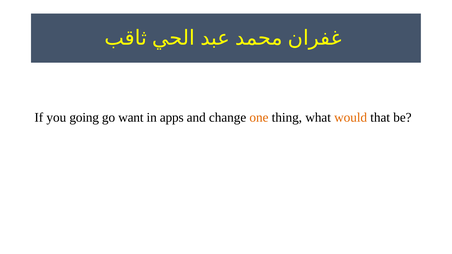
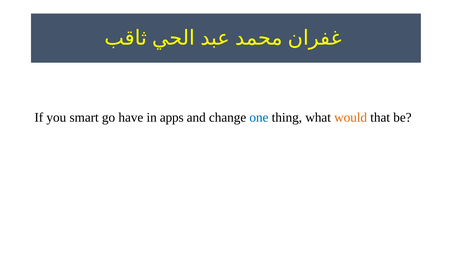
going: going -> smart
want: want -> have
one colour: orange -> blue
